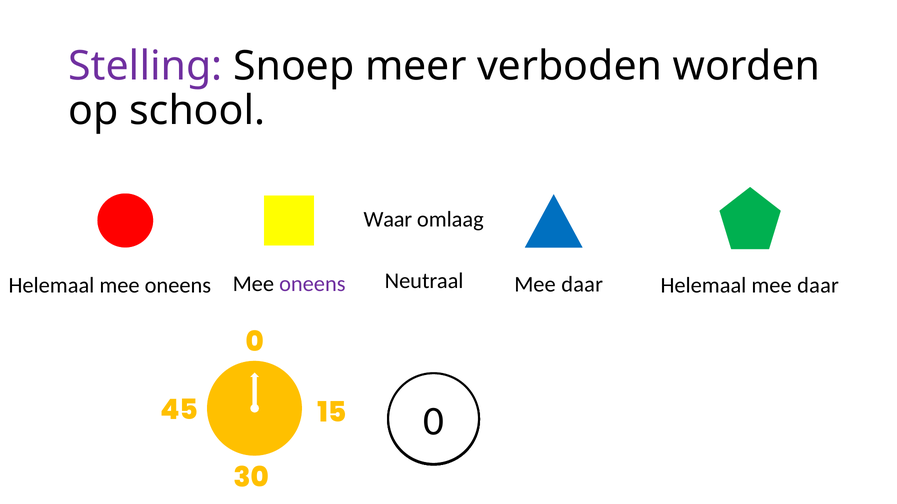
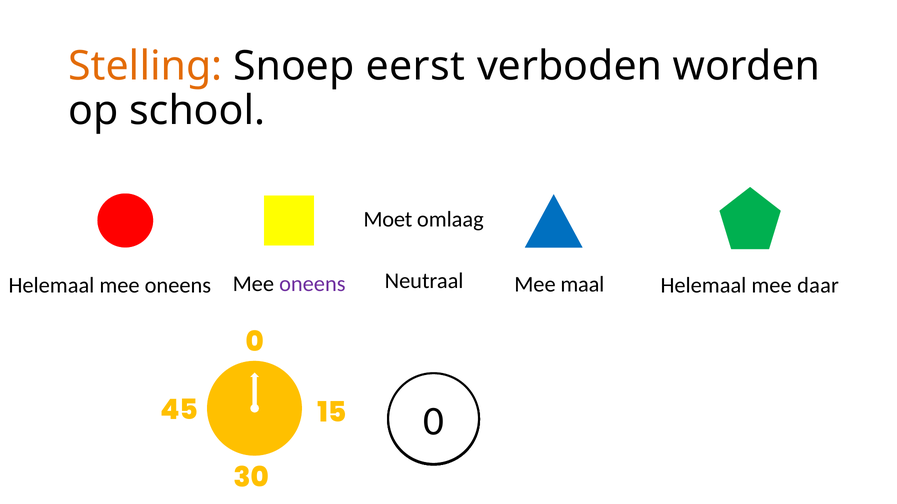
Stelling colour: purple -> orange
meer: meer -> eerst
Waar: Waar -> Moet
daar at (582, 285): daar -> maal
